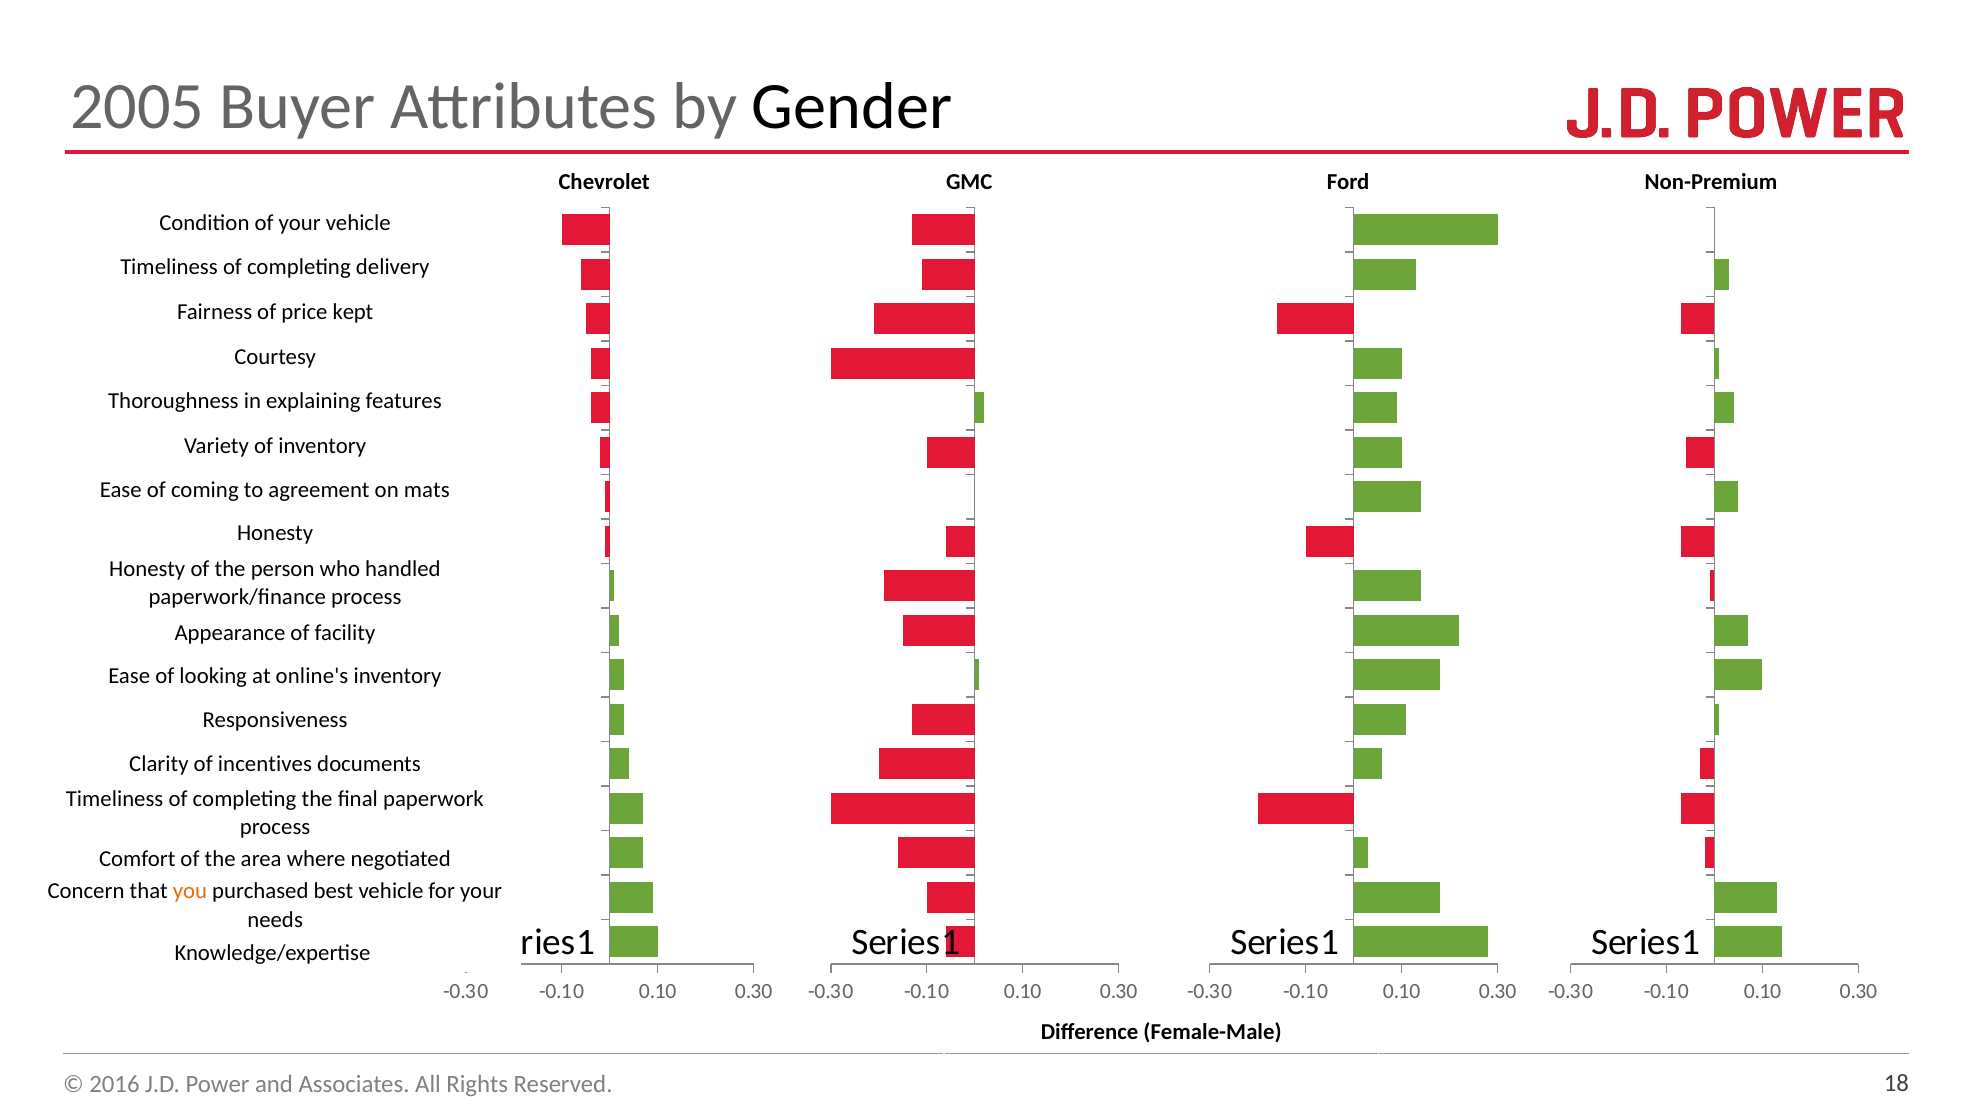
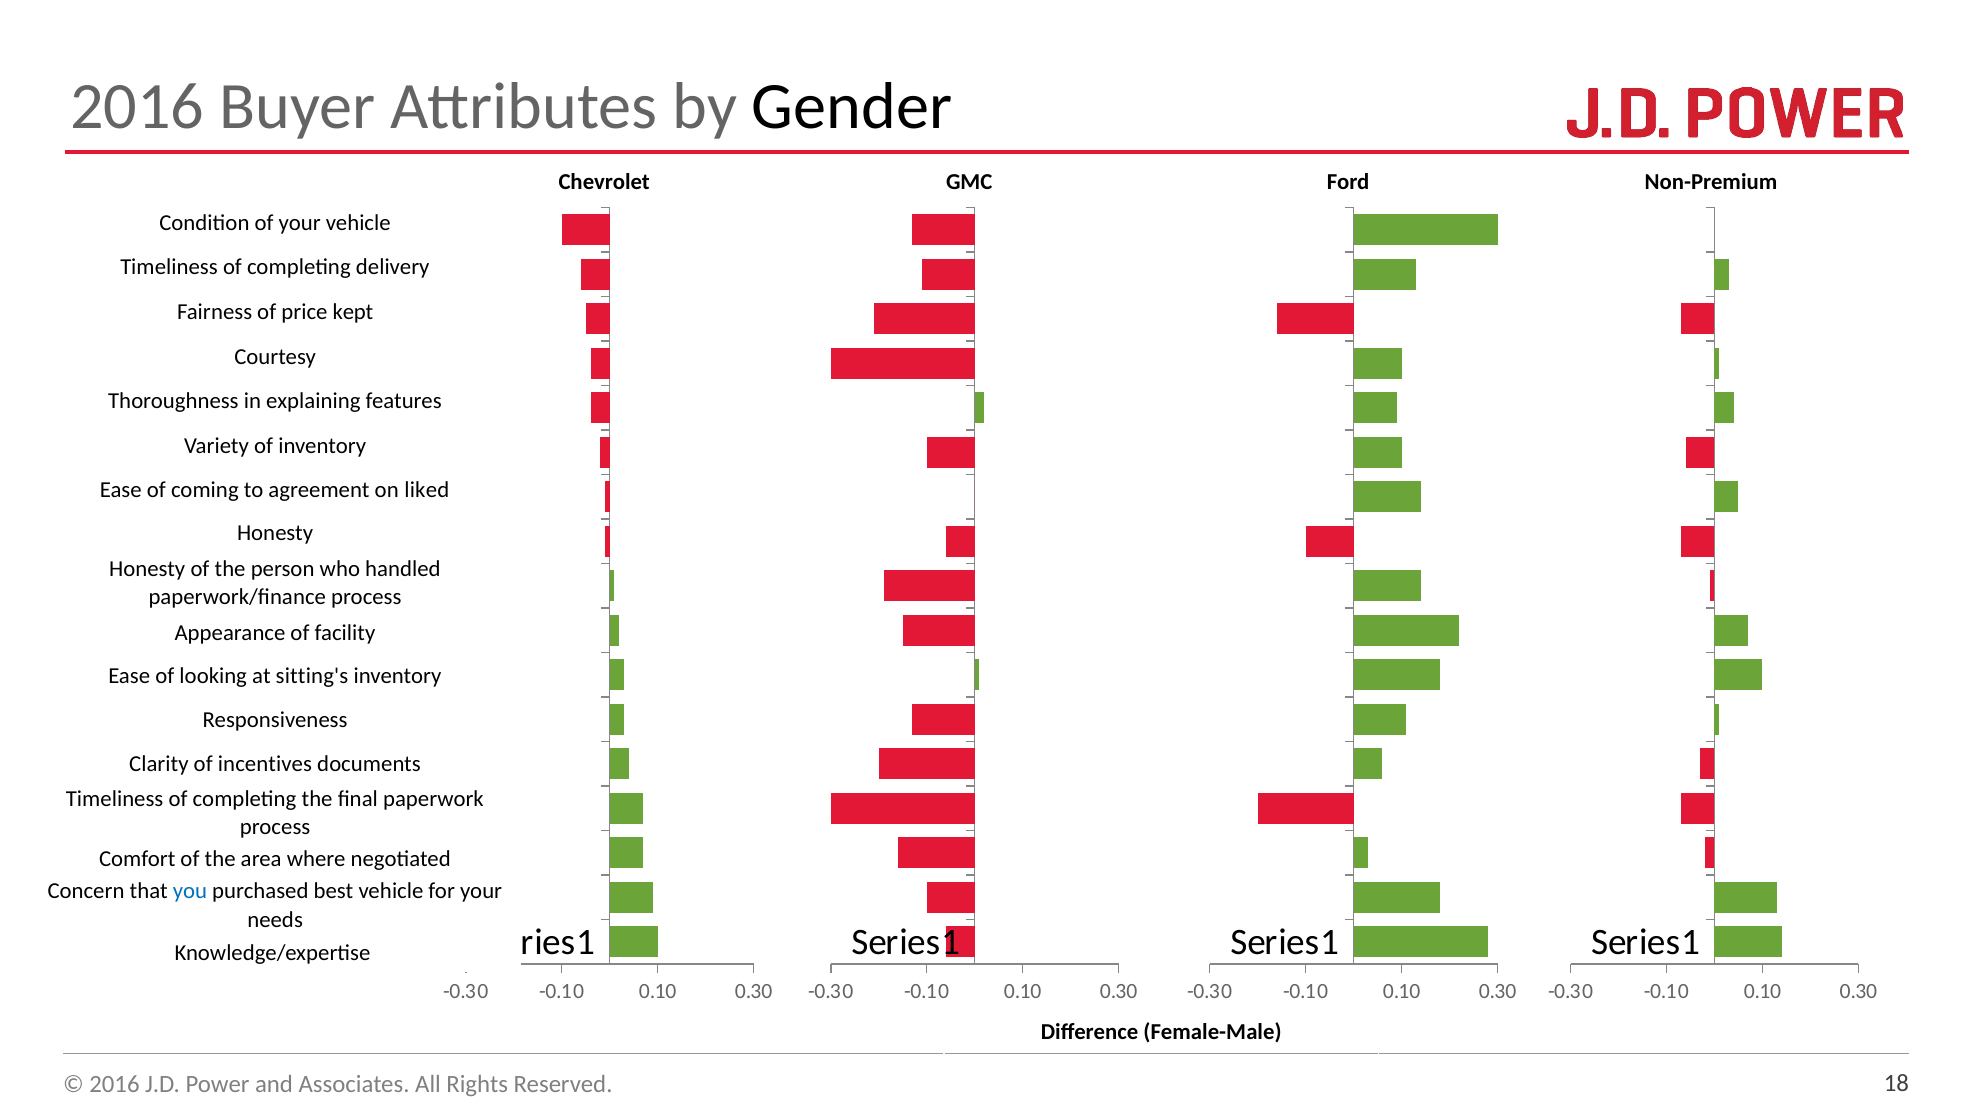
2005 at (137, 106): 2005 -> 2016
mats: mats -> liked
online's: online's -> sitting's
you colour: orange -> blue
